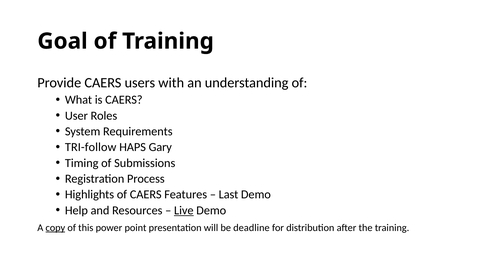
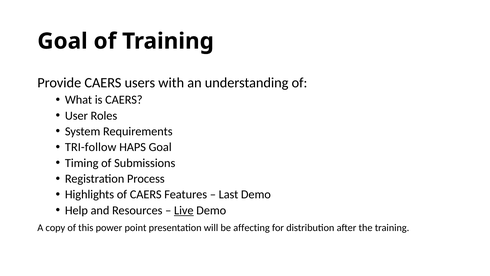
HAPS Gary: Gary -> Goal
copy underline: present -> none
deadline: deadline -> affecting
